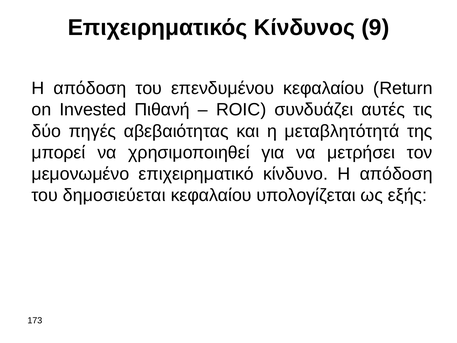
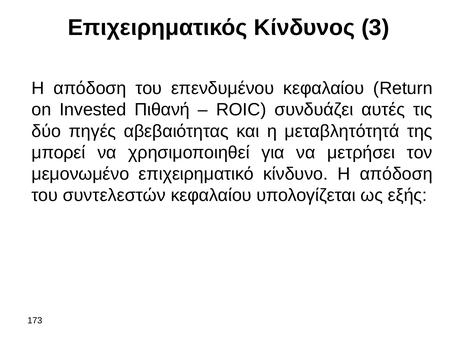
9: 9 -> 3
δημοσιεύεται: δημοσιεύεται -> συντελεστών
